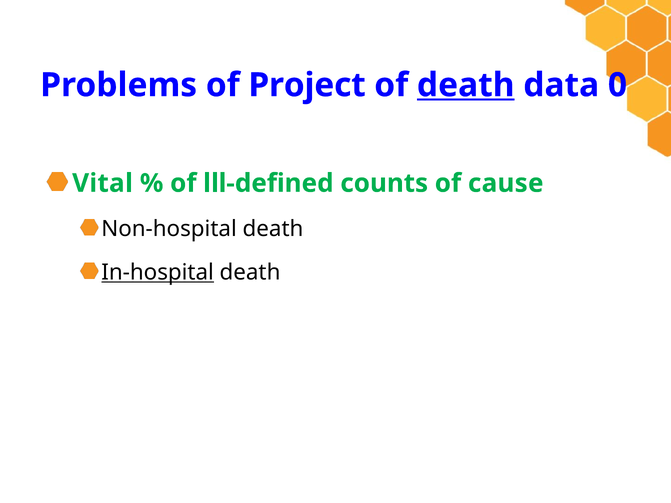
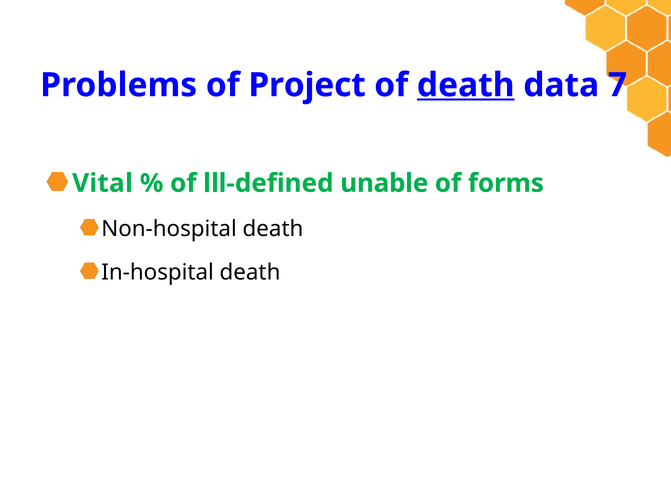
0: 0 -> 7
counts: counts -> unable
cause: cause -> forms
In-hospital underline: present -> none
